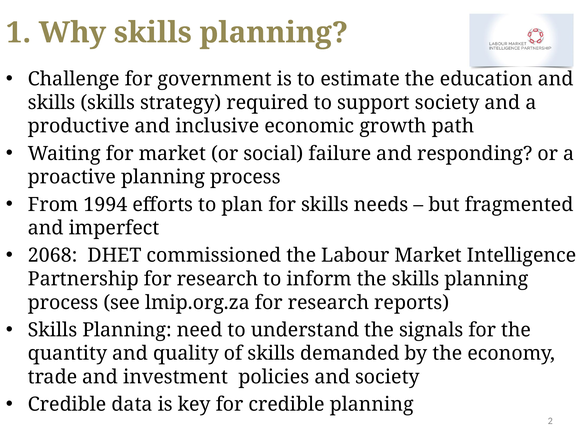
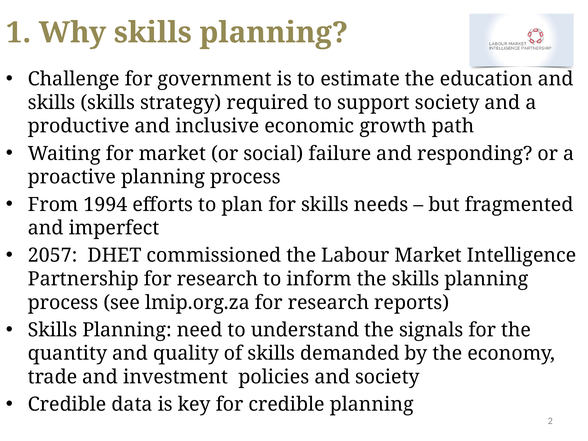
2068: 2068 -> 2057
